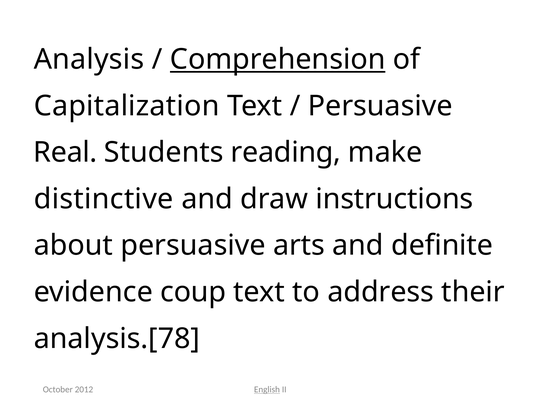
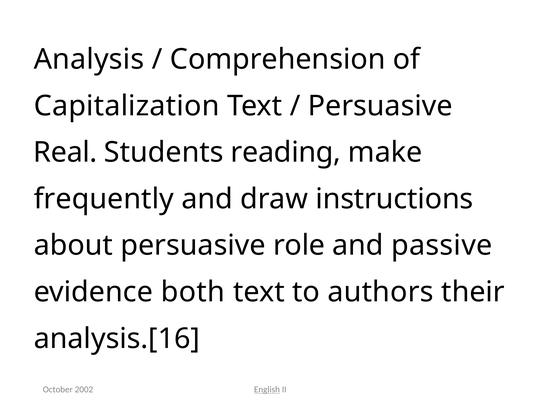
Comprehension underline: present -> none
distinctive: distinctive -> frequently
arts: arts -> role
definite: definite -> passive
coup: coup -> both
address: address -> authors
analysis.[78: analysis.[78 -> analysis.[16
2012: 2012 -> 2002
